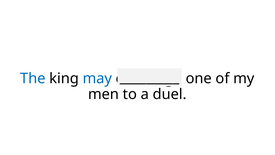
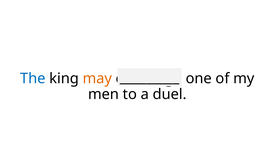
may colour: blue -> orange
